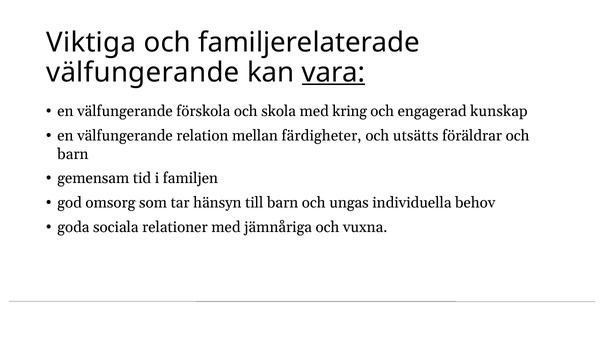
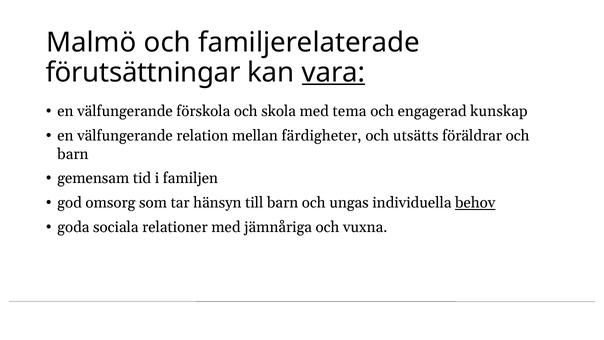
Viktiga: Viktiga -> Malmö
välfungerande at (143, 72): välfungerande -> förutsättningar
kring: kring -> tema
behov underline: none -> present
